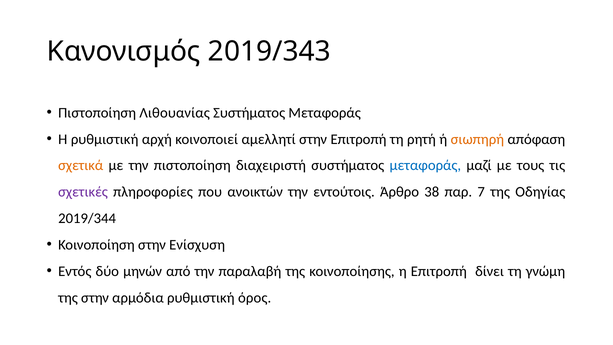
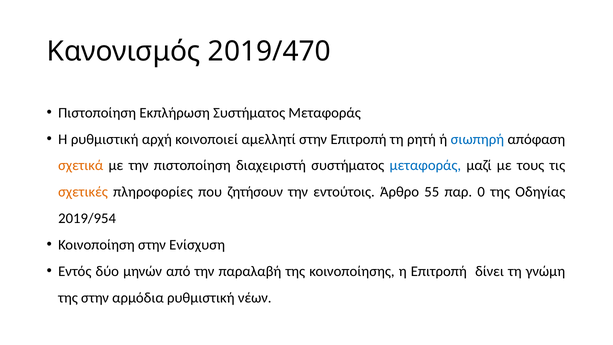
2019/343: 2019/343 -> 2019/470
Λιθουανίας: Λιθουανίας -> Εκπλήρωση
σιωπηρή colour: orange -> blue
σχετικές colour: purple -> orange
ανοικτών: ανοικτών -> ζητήσουν
38: 38 -> 55
7: 7 -> 0
2019/344: 2019/344 -> 2019/954
όρος: όρος -> νέων
